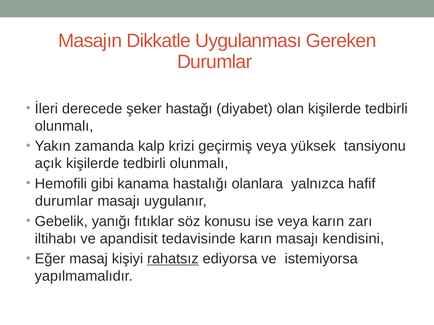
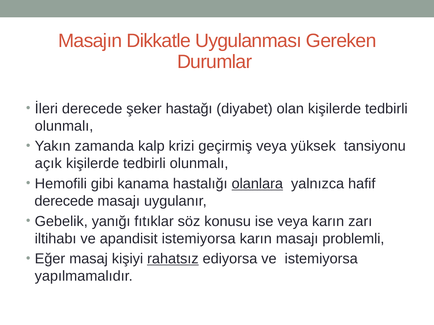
olanlara underline: none -> present
durumlar at (64, 201): durumlar -> derecede
apandisit tedavisinde: tedavisinde -> istemiyorsa
kendisini: kendisini -> problemli
